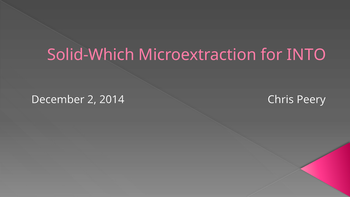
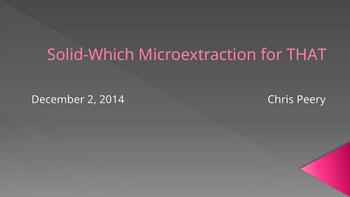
INTO: INTO -> THAT
